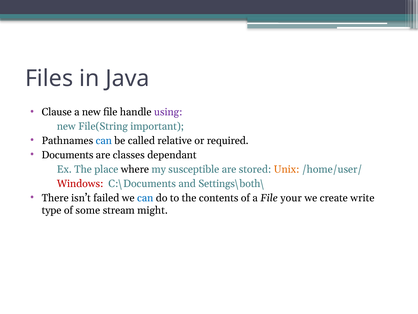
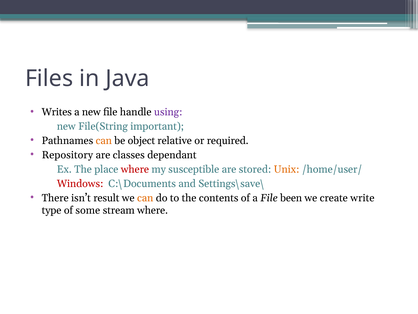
Clause: Clause -> Writes
can at (104, 140) colour: blue -> orange
called: called -> object
Documents: Documents -> Repository
where at (135, 169) colour: black -> red
Settings\both\: Settings\both\ -> Settings\save\
failed: failed -> result
can at (145, 198) colour: blue -> orange
your: your -> been
stream might: might -> where
